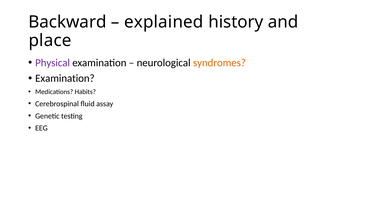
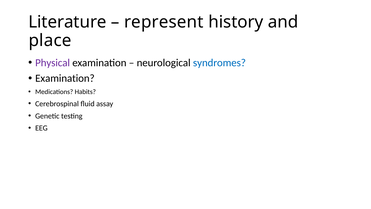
Backward: Backward -> Literature
explained: explained -> represent
syndromes colour: orange -> blue
